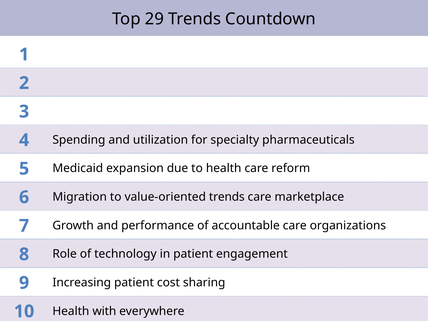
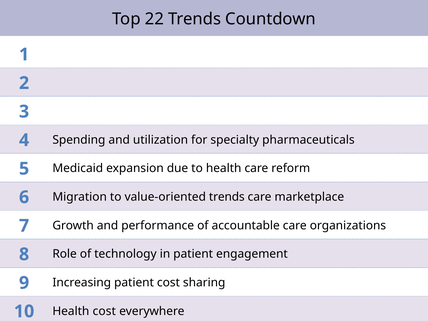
29: 29 -> 22
Health with: with -> cost
